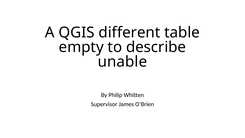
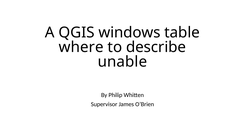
different: different -> windows
empty: empty -> where
